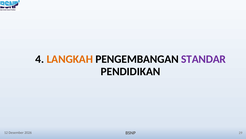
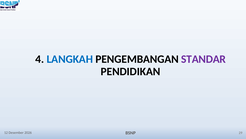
LANGKAH colour: orange -> blue
